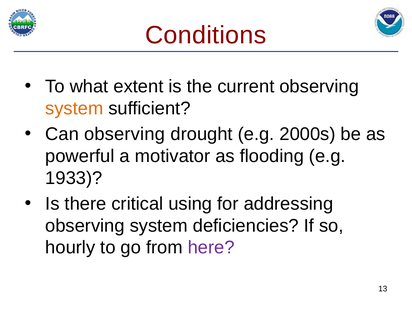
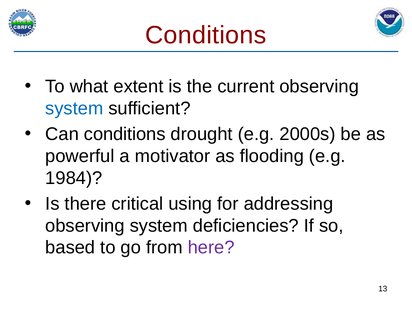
system at (74, 108) colour: orange -> blue
Can observing: observing -> conditions
1933: 1933 -> 1984
hourly: hourly -> based
